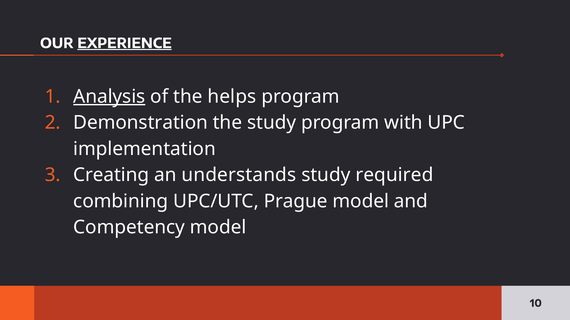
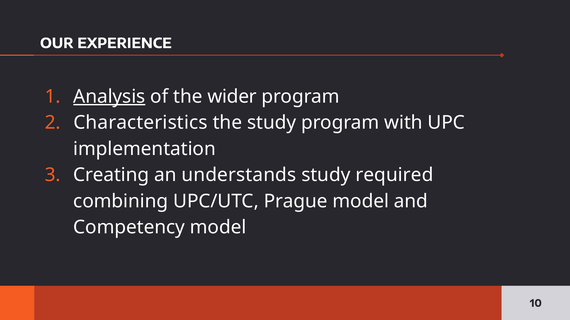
EXPERIENCE underline: present -> none
helps: helps -> wider
Demonstration: Demonstration -> Characteristics
